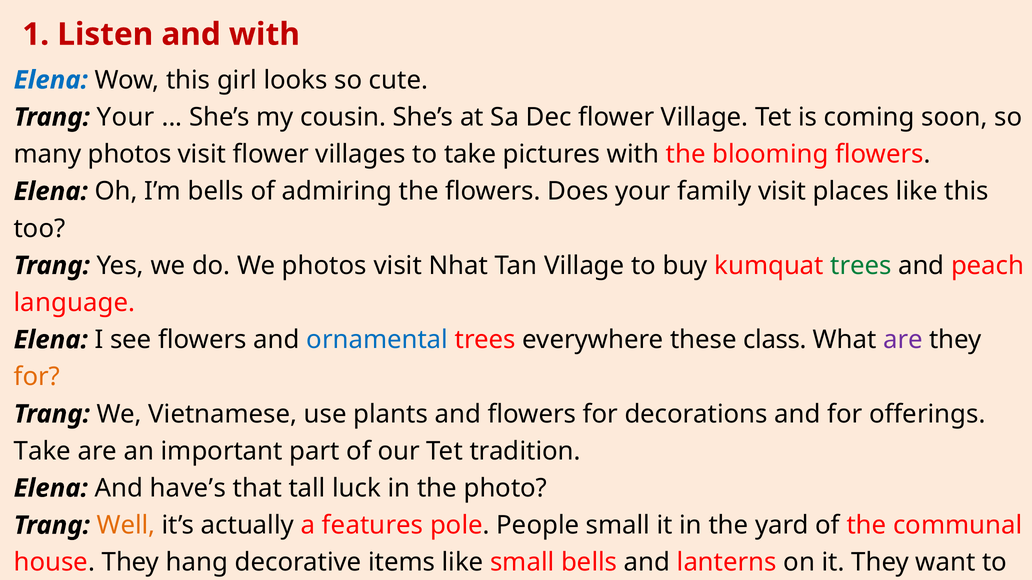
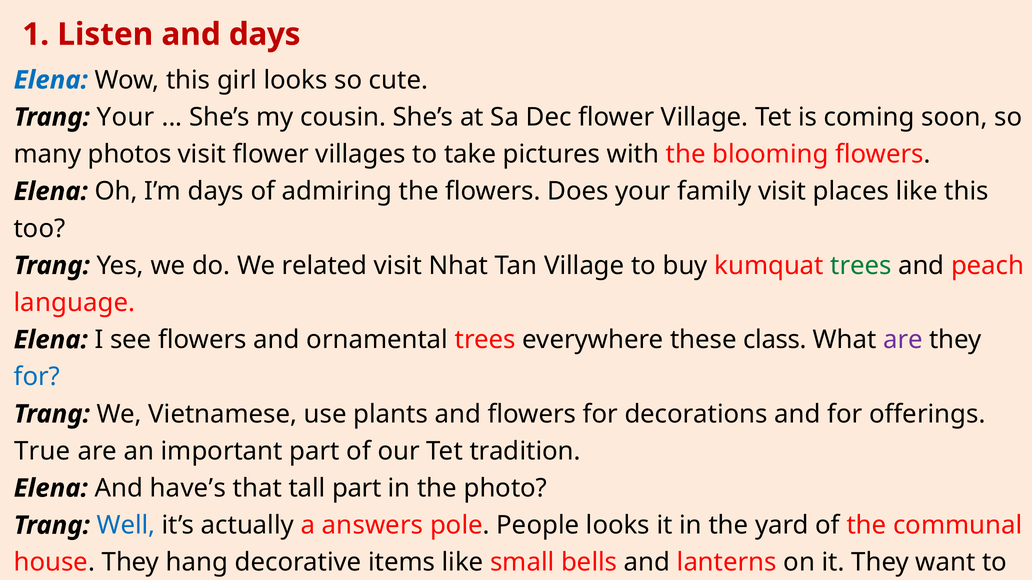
and with: with -> days
I’m bells: bells -> days
We photos: photos -> related
ornamental colour: blue -> black
for at (37, 377) colour: orange -> blue
Take at (42, 452): Take -> True
tall luck: luck -> part
Well colour: orange -> blue
features: features -> answers
People small: small -> looks
